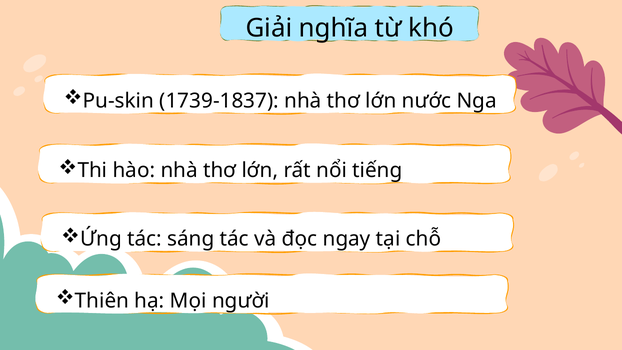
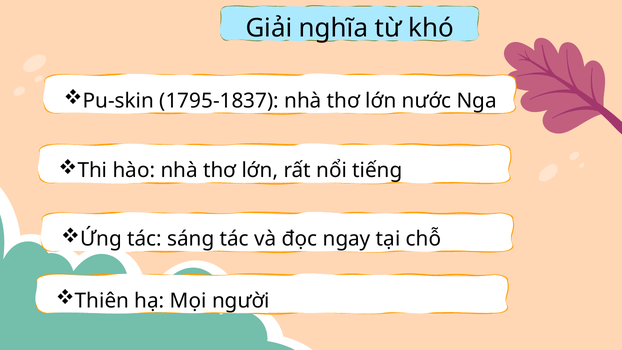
1739-1837: 1739-1837 -> 1795-1837
